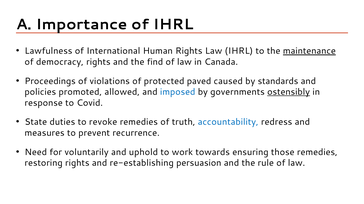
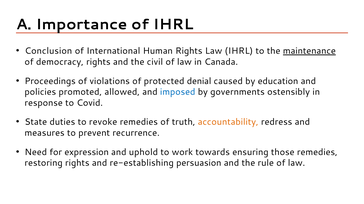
Lawfulness: Lawfulness -> Conclusion
find: find -> civil
paved: paved -> denial
standards: standards -> education
ostensibly underline: present -> none
accountability colour: blue -> orange
voluntarily: voluntarily -> expression
